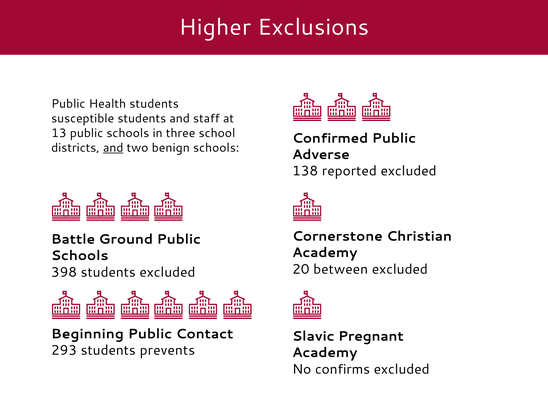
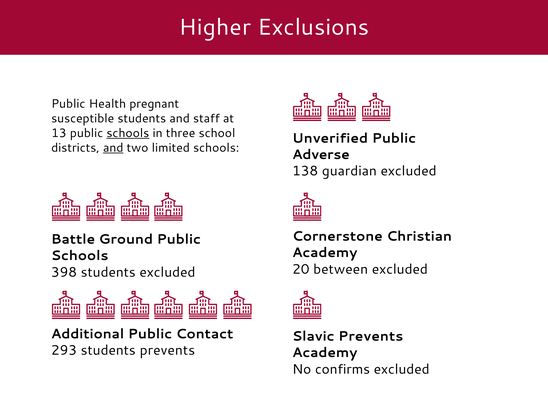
Health students: students -> pregnant
schools at (128, 133) underline: none -> present
Confirmed: Confirmed -> Unverified
benign: benign -> limited
reported: reported -> guardian
Beginning: Beginning -> Additional
Slavic Pregnant: Pregnant -> Prevents
